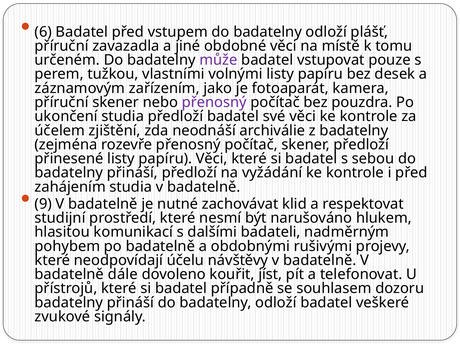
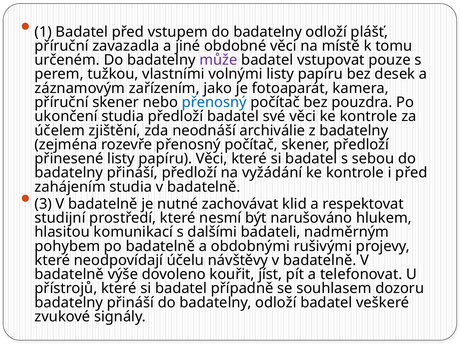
6: 6 -> 1
přenosný at (214, 102) colour: purple -> blue
9: 9 -> 3
dále: dále -> výše
